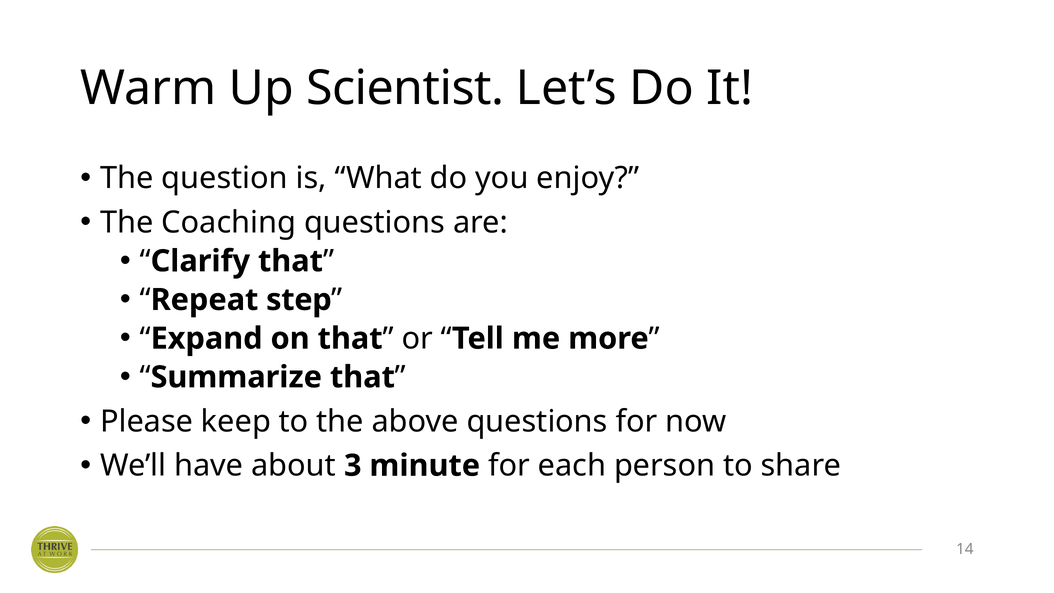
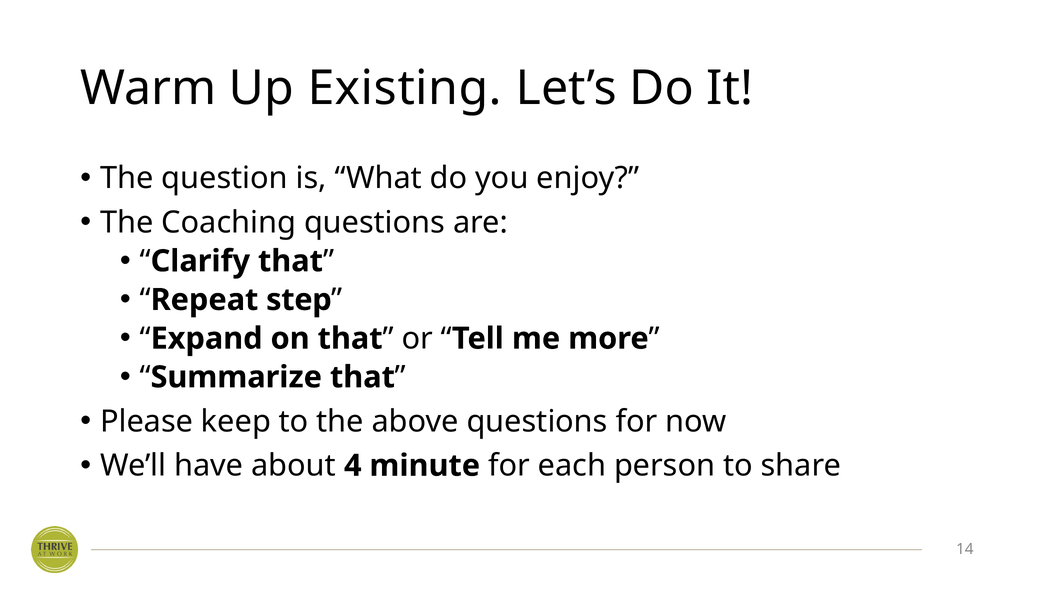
Scientist: Scientist -> Existing
3: 3 -> 4
